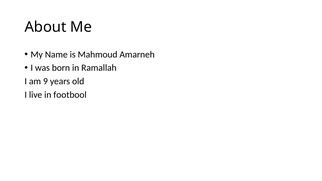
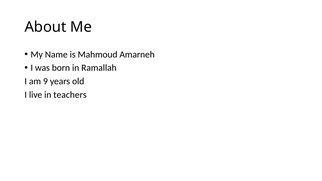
footbool: footbool -> teachers
